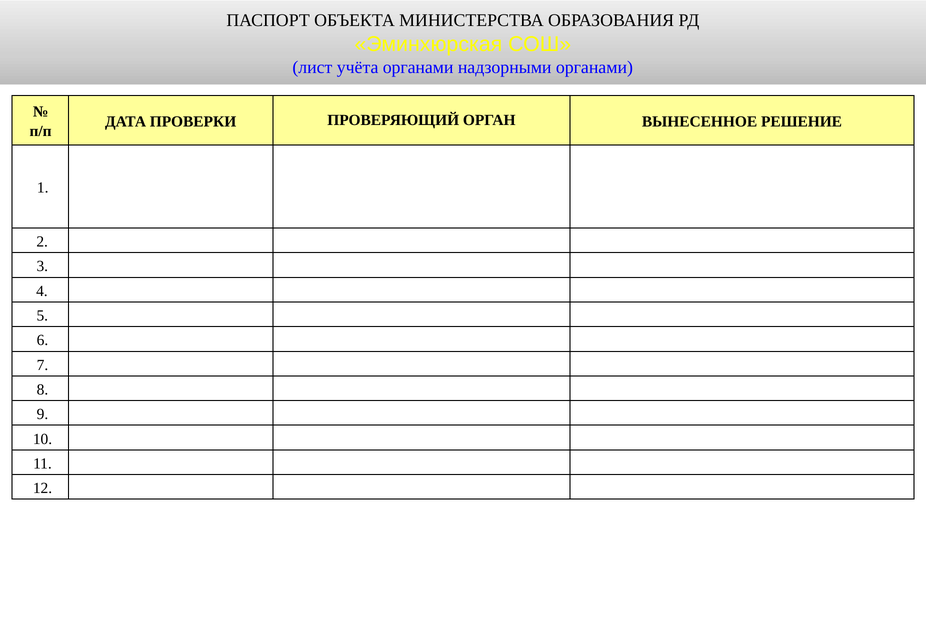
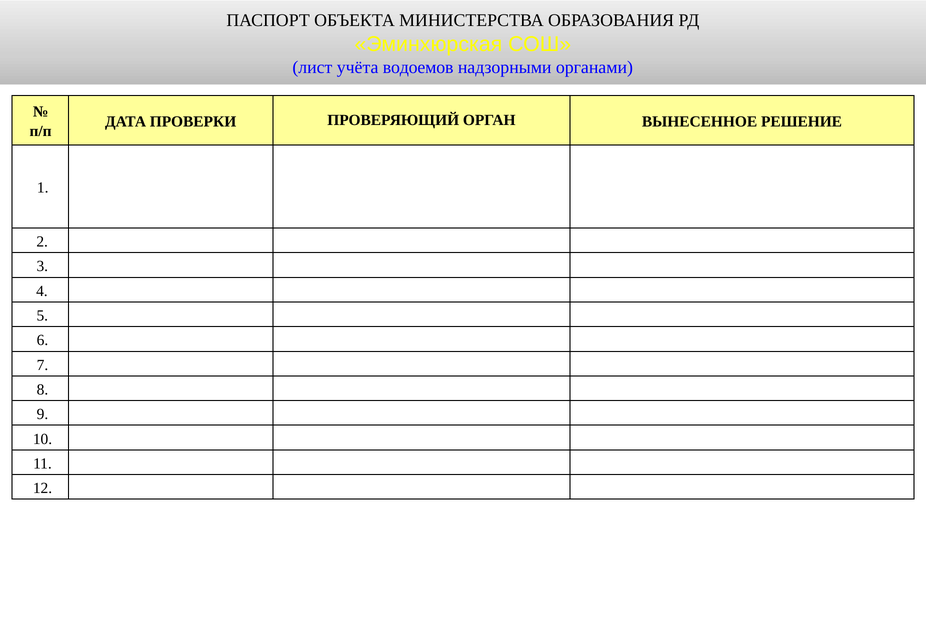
учёта органами: органами -> водоемов
